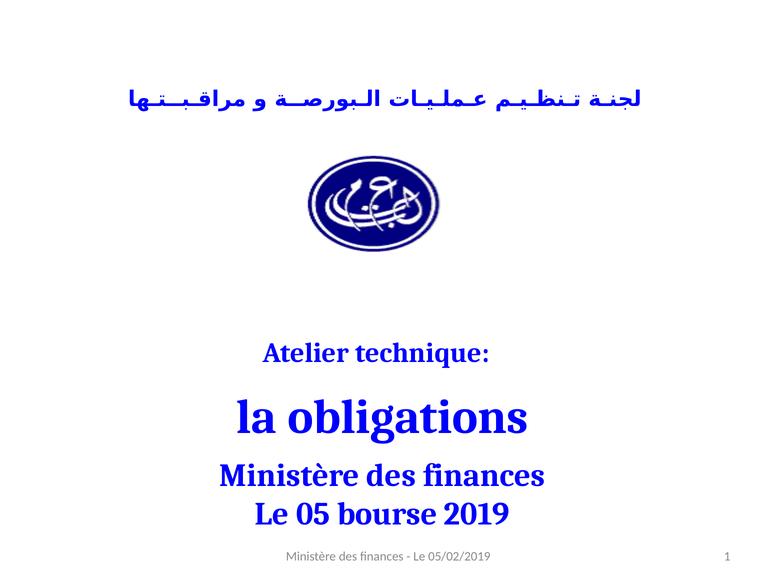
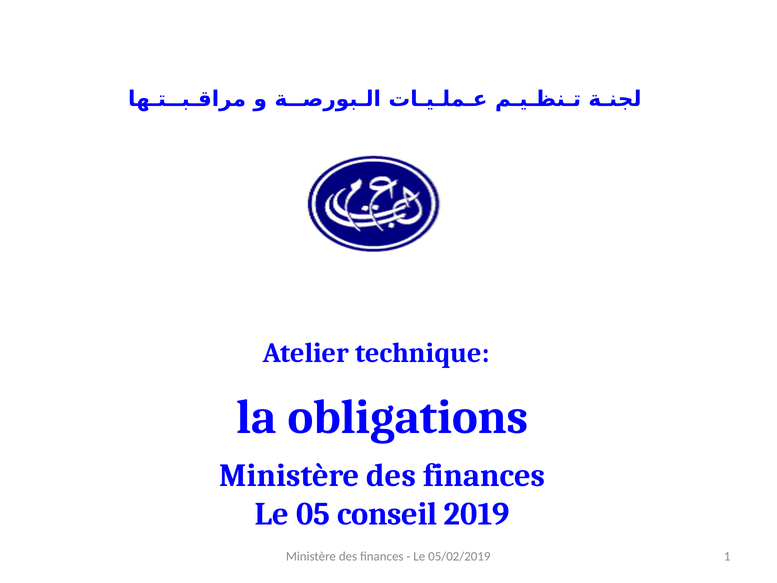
bourse: bourse -> conseil
